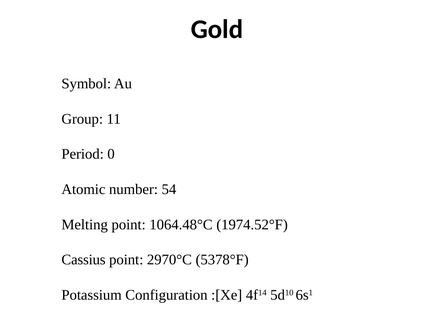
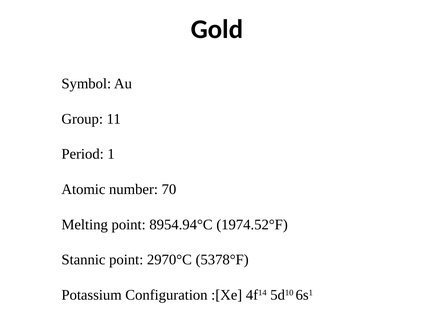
0: 0 -> 1
54: 54 -> 70
1064.48°C: 1064.48°C -> 8954.94°C
Cassius: Cassius -> Stannic
